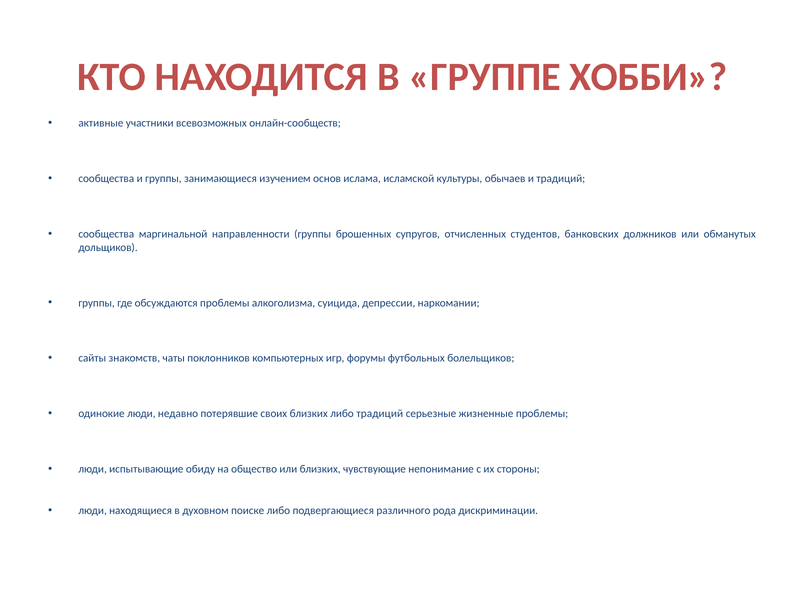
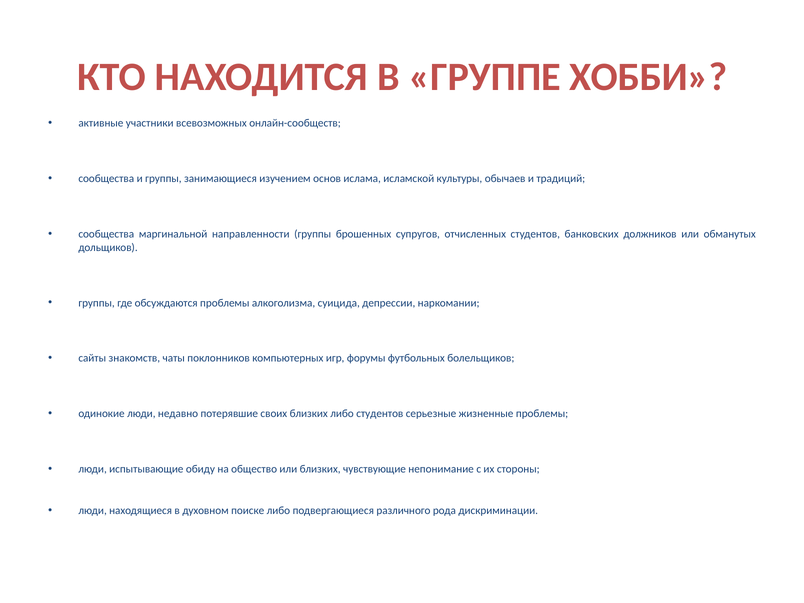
либо традиций: традиций -> студентов
